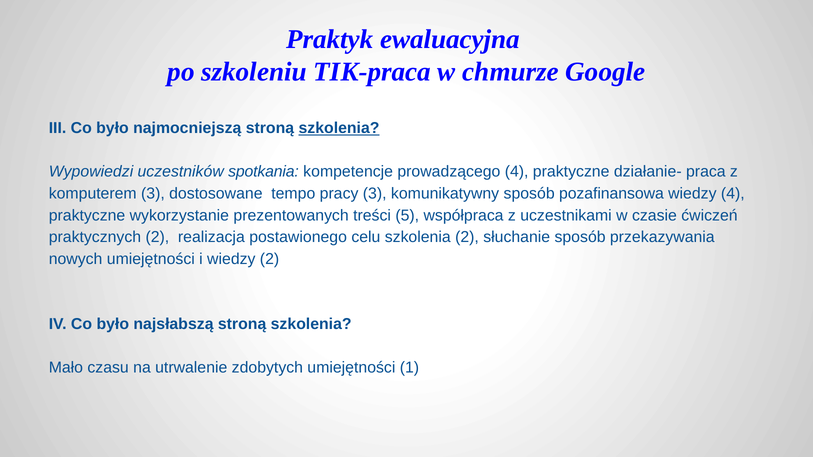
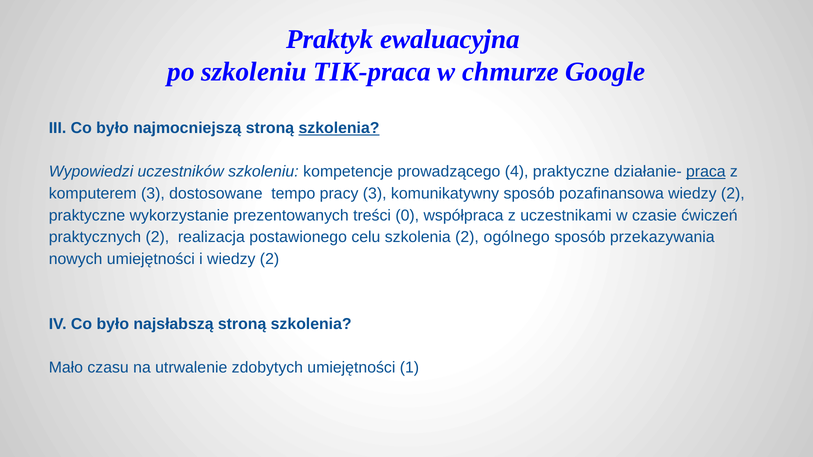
uczestników spotkania: spotkania -> szkoleniu
praca underline: none -> present
4 at (733, 194): 4 -> 2
5: 5 -> 0
słuchanie: słuchanie -> ogólnego
